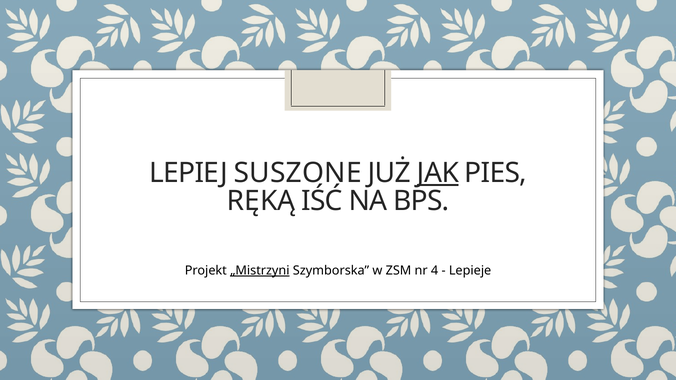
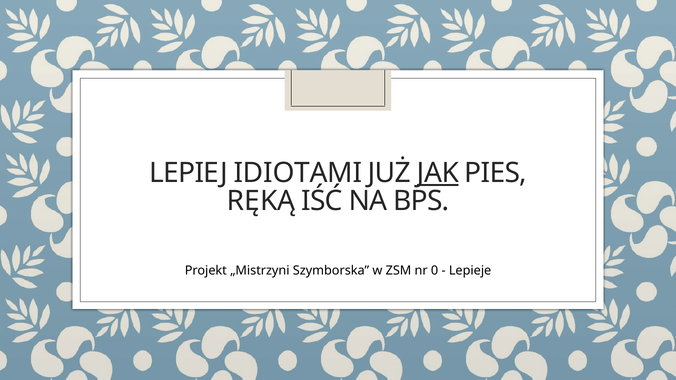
SUSZONE: SUSZONE -> IDIOTAMI
„Mistrzyni underline: present -> none
4: 4 -> 0
